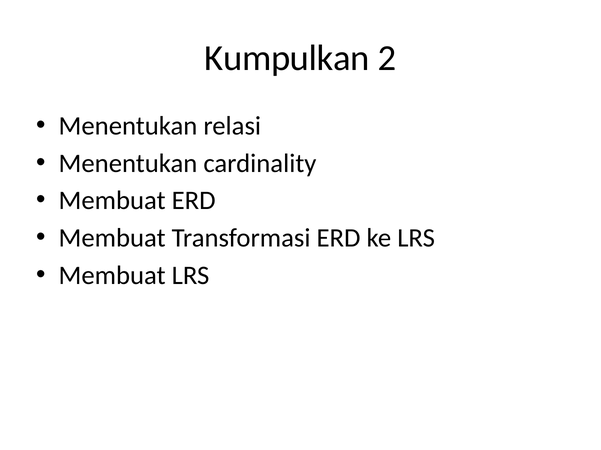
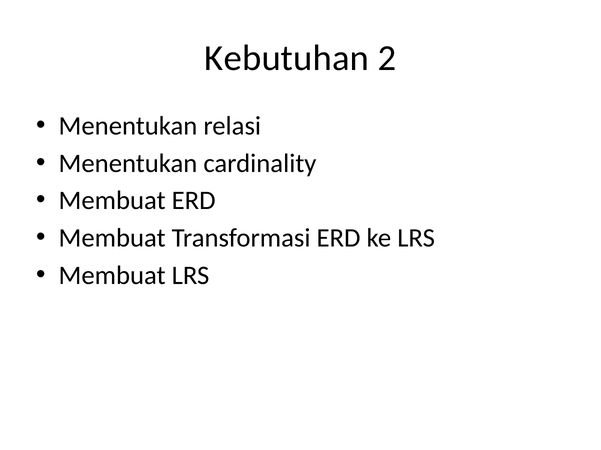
Kumpulkan: Kumpulkan -> Kebutuhan
